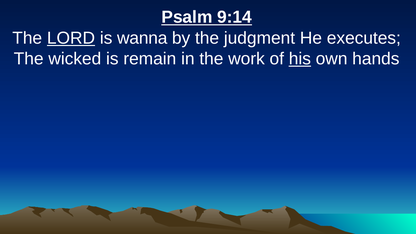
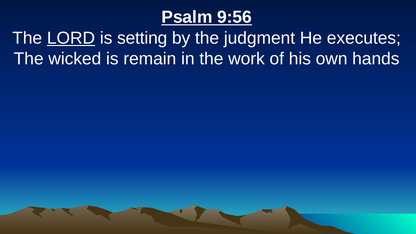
9:14: 9:14 -> 9:56
wanna: wanna -> setting
his underline: present -> none
